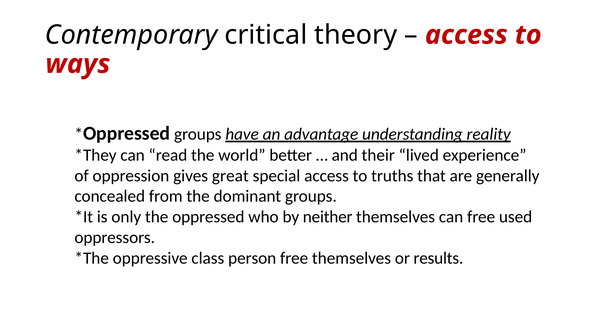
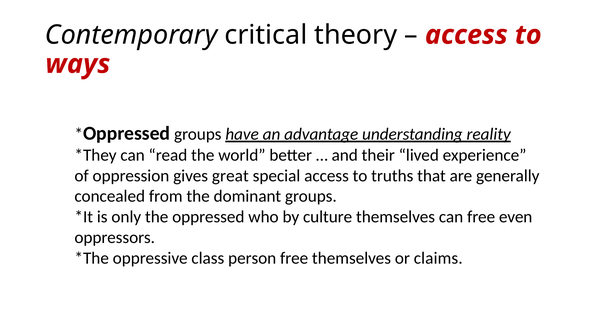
neither: neither -> culture
used: used -> even
results: results -> claims
